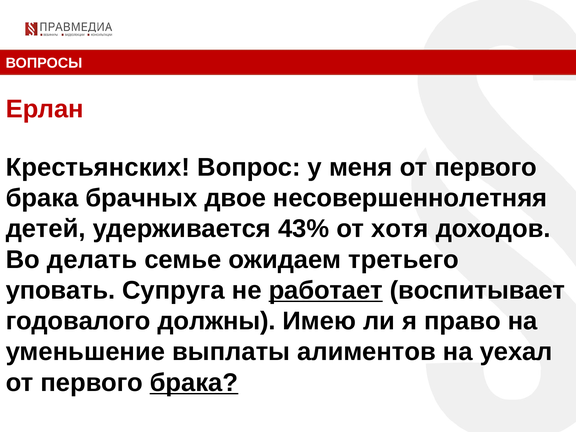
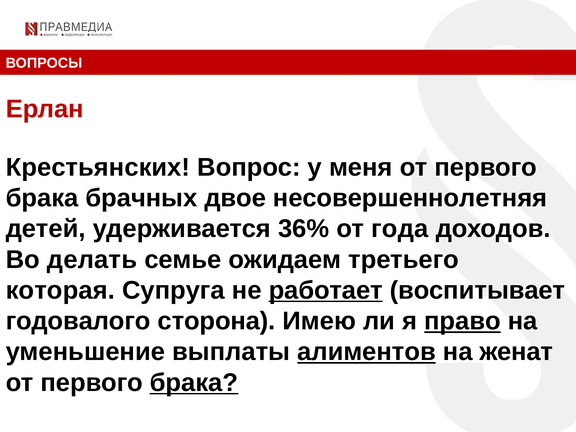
43%: 43% -> 36%
хотя: хотя -> года
уповать: уповать -> которая
должны: должны -> сторона
право underline: none -> present
алиментов underline: none -> present
уехал: уехал -> женат
